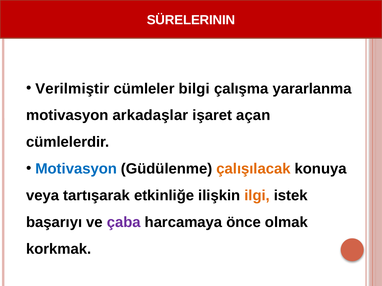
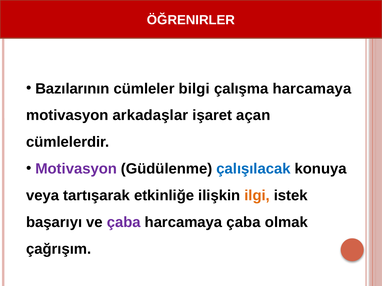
SÜRELERININ: SÜRELERININ -> ÖĞRENIRLER
Verilmiştir: Verilmiştir -> Bazılarının
çalışma yararlanma: yararlanma -> harcamaya
Motivasyon at (76, 169) colour: blue -> purple
çalışılacak colour: orange -> blue
harcamaya önce: önce -> çaba
korkmak: korkmak -> çağrışım
